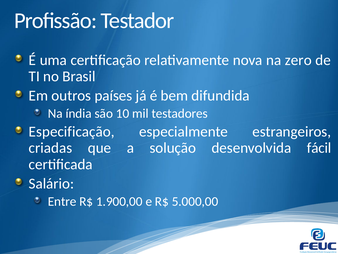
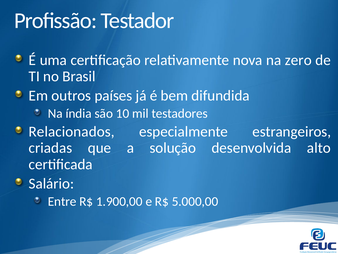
Especificação: Especificação -> Relacionados
fácil: fácil -> alto
